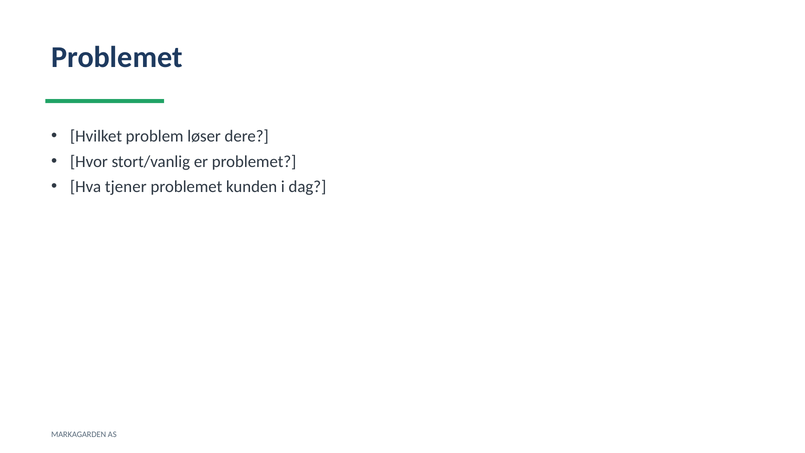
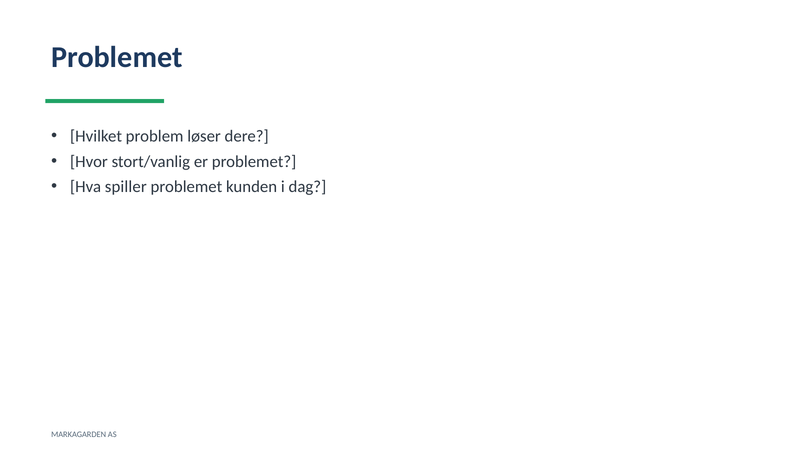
tjener: tjener -> spiller
